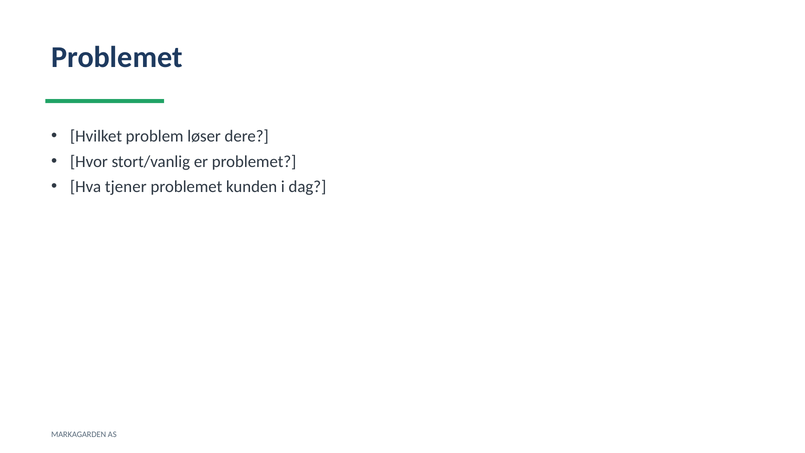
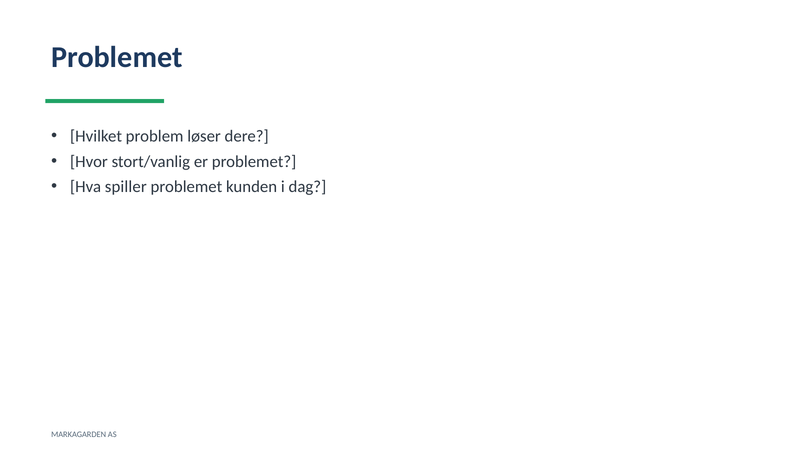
tjener: tjener -> spiller
